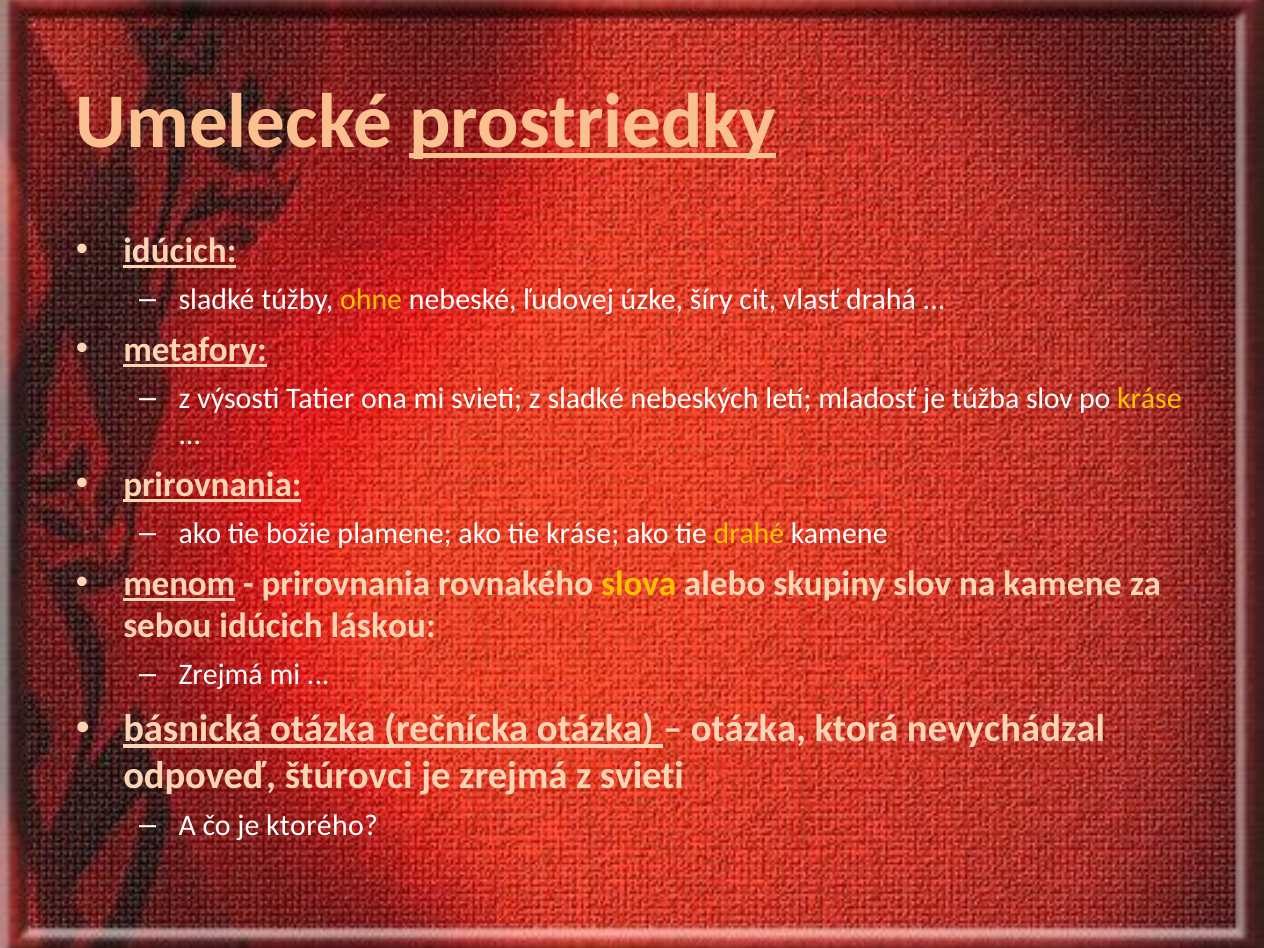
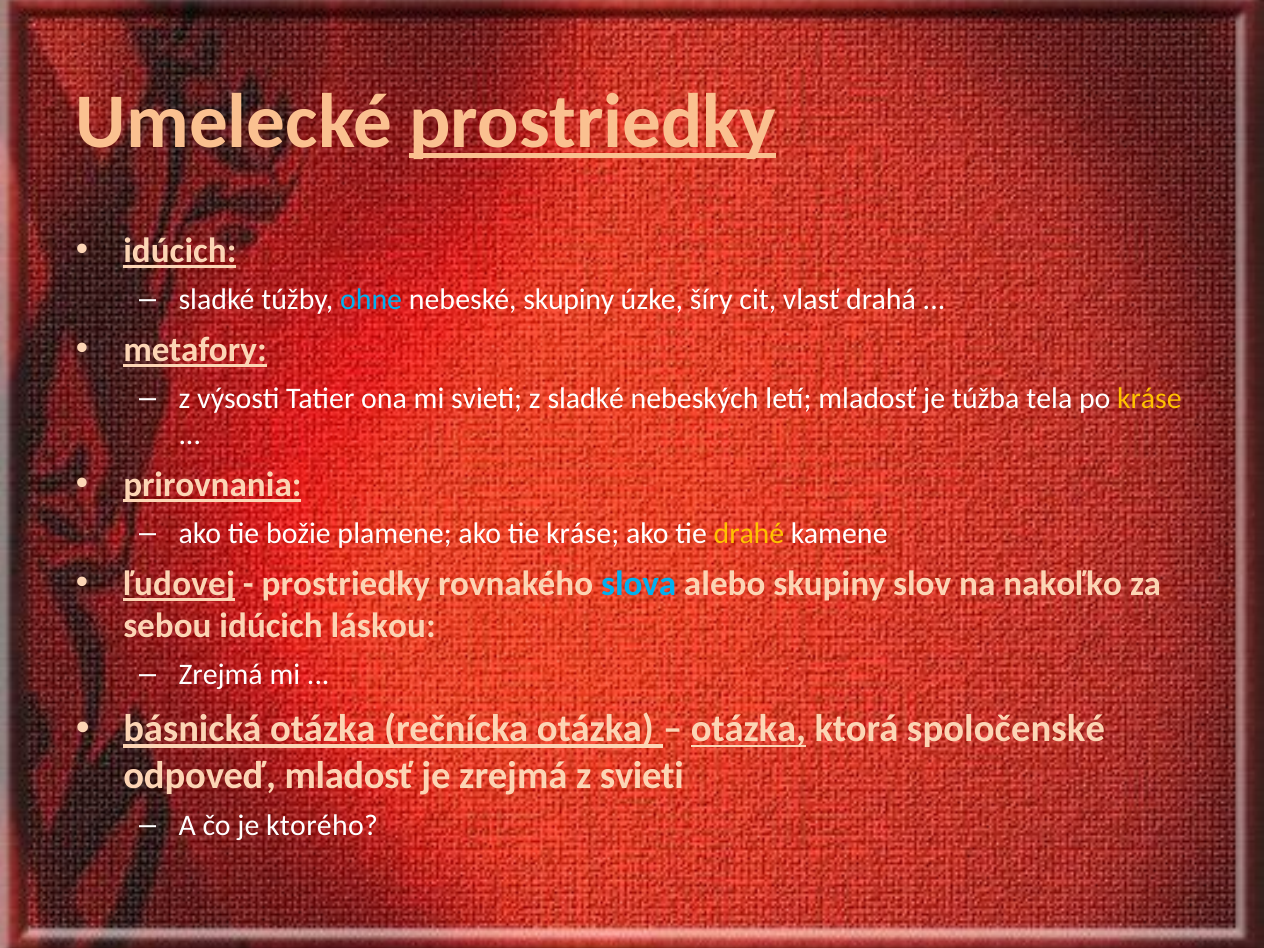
ohne colour: yellow -> light blue
nebeské ľudovej: ľudovej -> skupiny
túžba slov: slov -> tela
menom: menom -> ľudovej
prirovnania at (346, 584): prirovnania -> prostriedky
slova colour: yellow -> light blue
na kamene: kamene -> nakoľko
otázka at (748, 729) underline: none -> present
nevychádzal: nevychádzal -> spoločenské
odpoveď štúrovci: štúrovci -> mladosť
